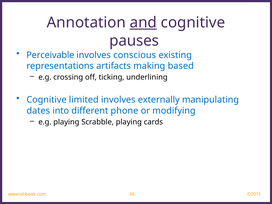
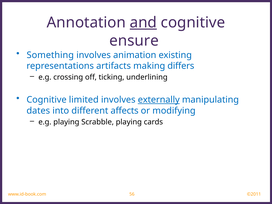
pauses: pauses -> ensure
Perceivable: Perceivable -> Something
conscious: conscious -> animation
based: based -> differs
externally underline: none -> present
phone: phone -> affects
